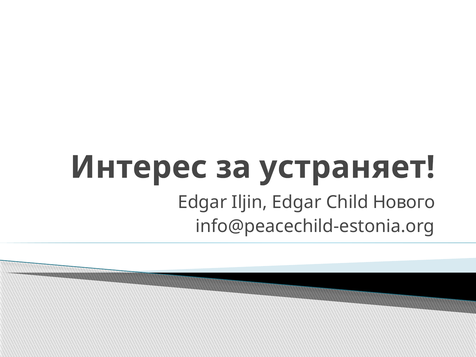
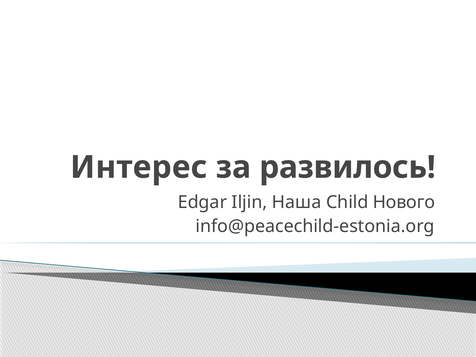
устраняет: устраняет -> развилось
Iljin Edgar: Edgar -> Наша
